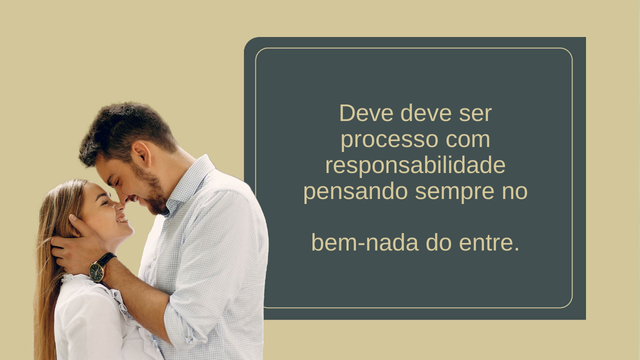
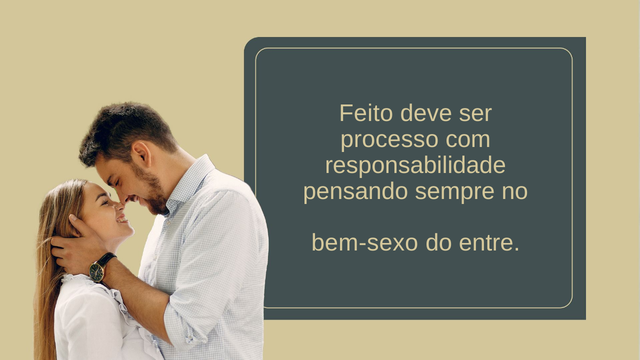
Deve at (366, 113): Deve -> Feito
bem-nada: bem-nada -> bem-sexo
